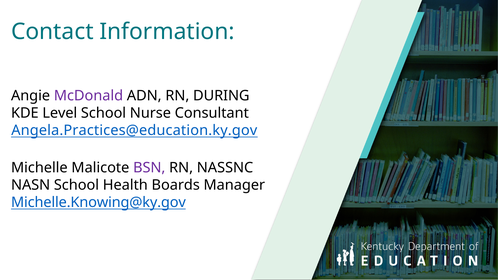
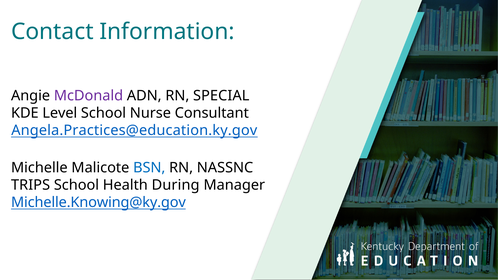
DURING: DURING -> SPECIAL
BSN colour: purple -> blue
NASN: NASN -> TRIPS
Boards: Boards -> During
